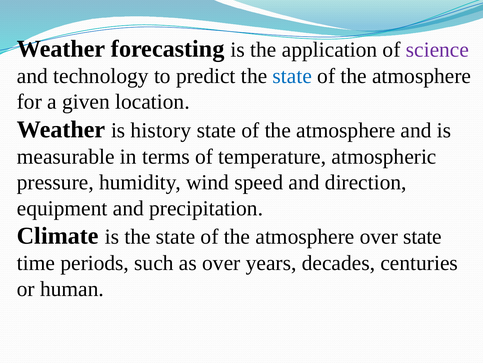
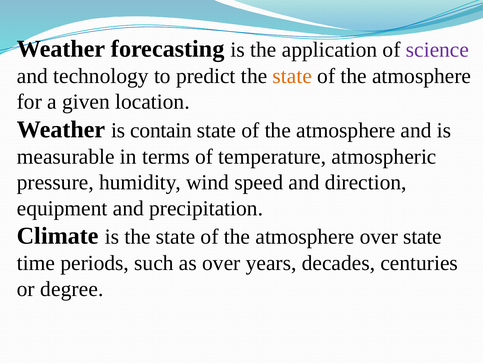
state at (292, 76) colour: blue -> orange
history: history -> contain
human: human -> degree
